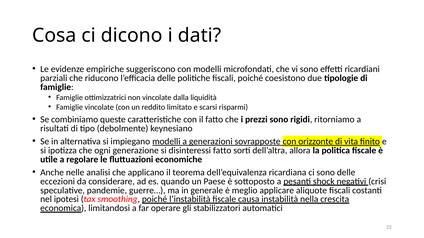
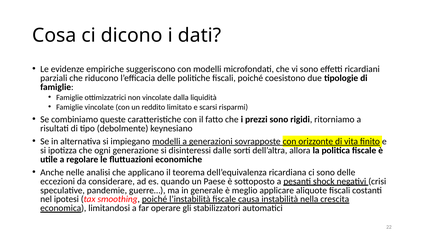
disinteressi fatto: fatto -> dalle
